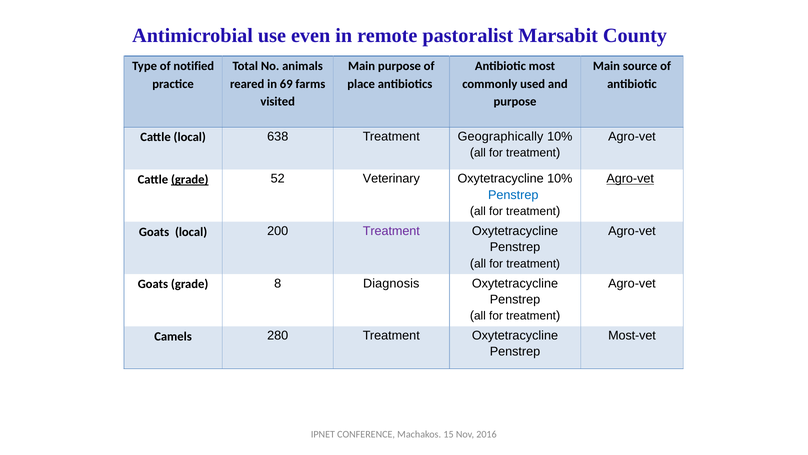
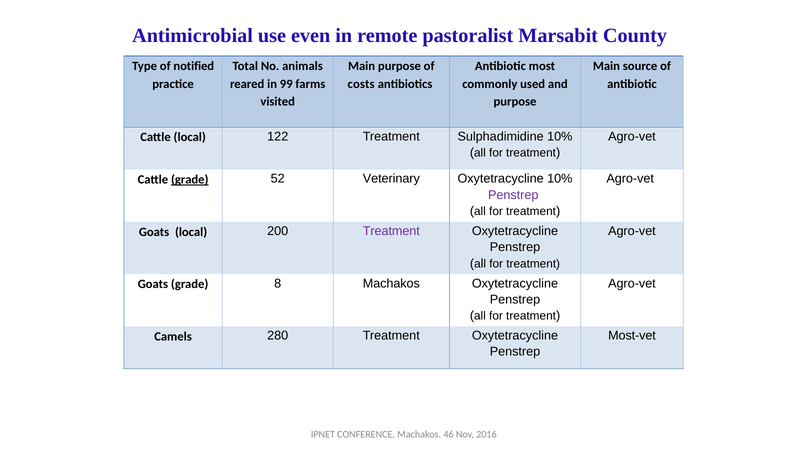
69: 69 -> 99
place: place -> costs
638: 638 -> 122
Geographically: Geographically -> Sulphadimidine
Agro-vet at (630, 179) underline: present -> none
Penstrep at (513, 195) colour: blue -> purple
8 Diagnosis: Diagnosis -> Machakos
15: 15 -> 46
